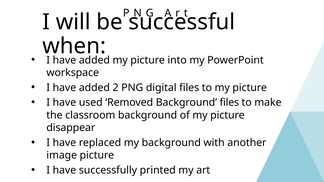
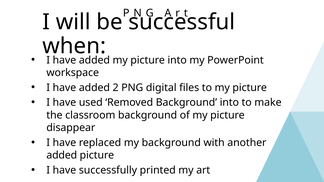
Background files: files -> into
image at (62, 155): image -> added
